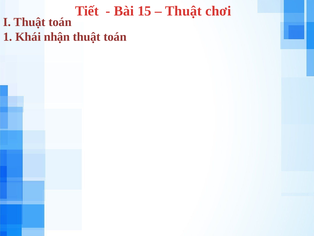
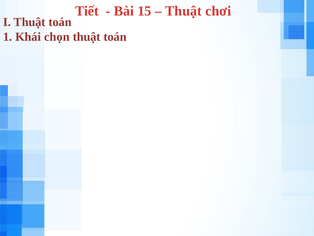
nhận: nhận -> chọn
